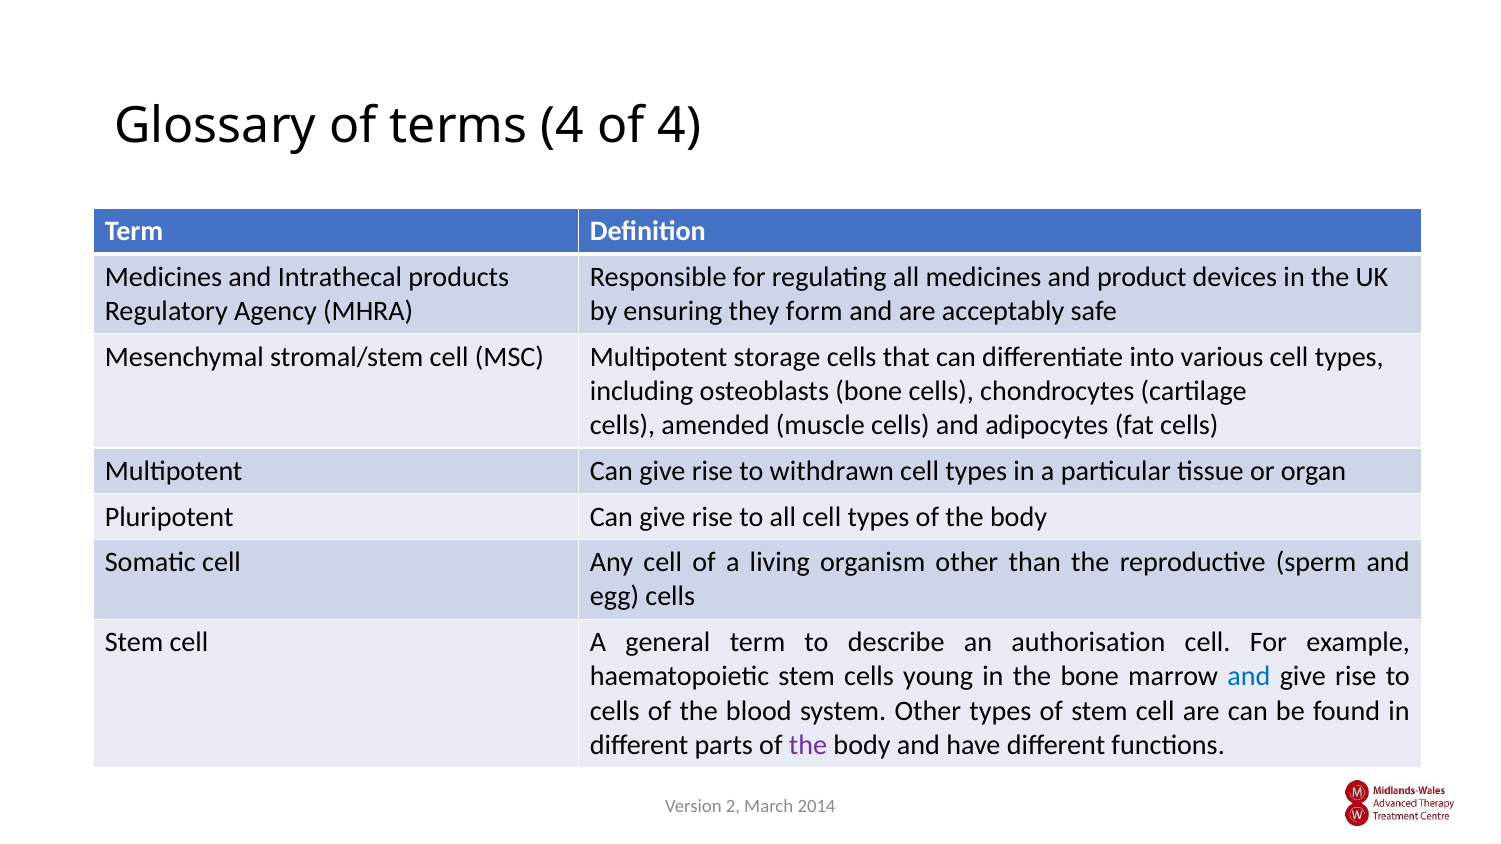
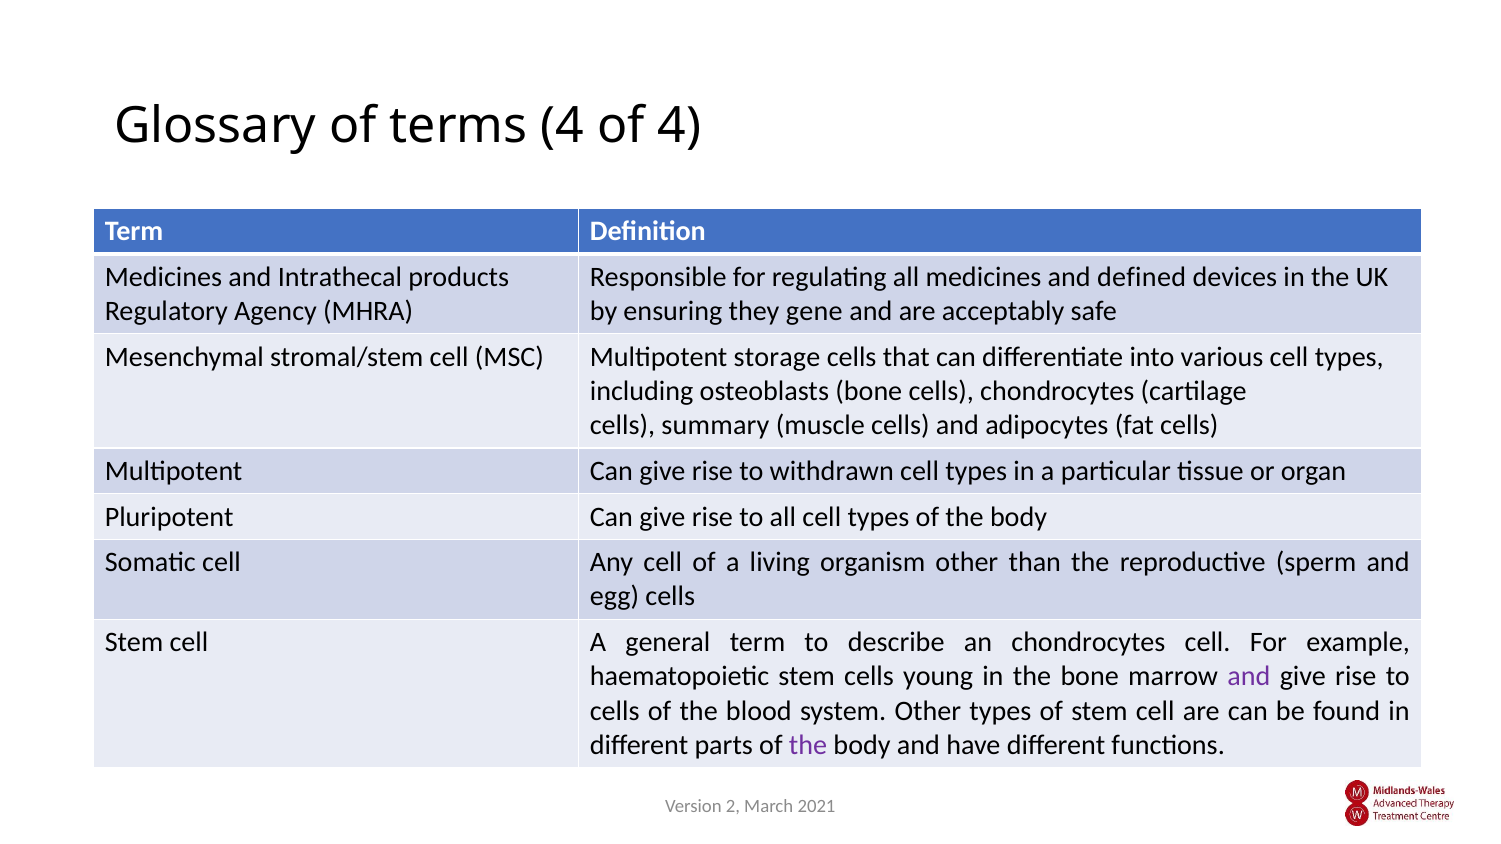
product: product -> defined
form: form -> gene
amended: amended -> summary
an authorisation: authorisation -> chondrocytes
and at (1249, 677) colour: blue -> purple
2014: 2014 -> 2021
